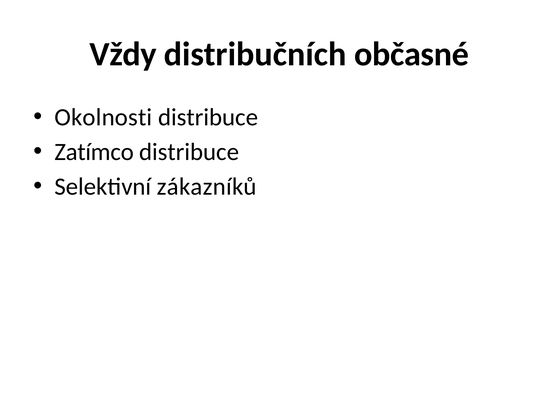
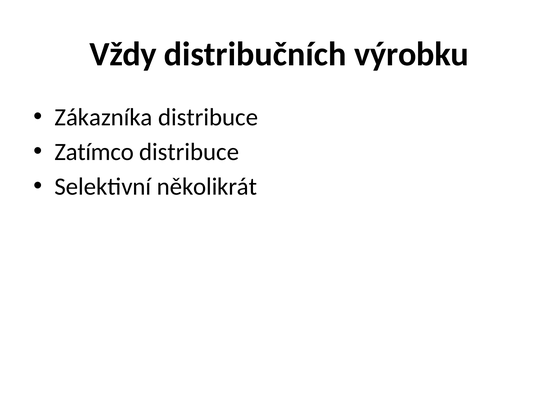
občasné: občasné -> výrobku
Okolnosti: Okolnosti -> Zákazníka
zákazníků: zákazníků -> několikrát
